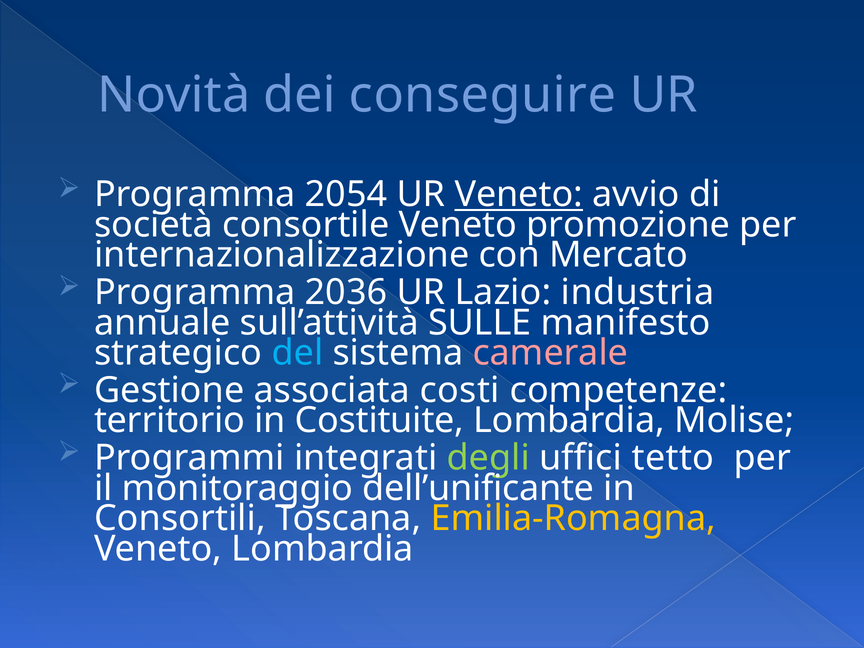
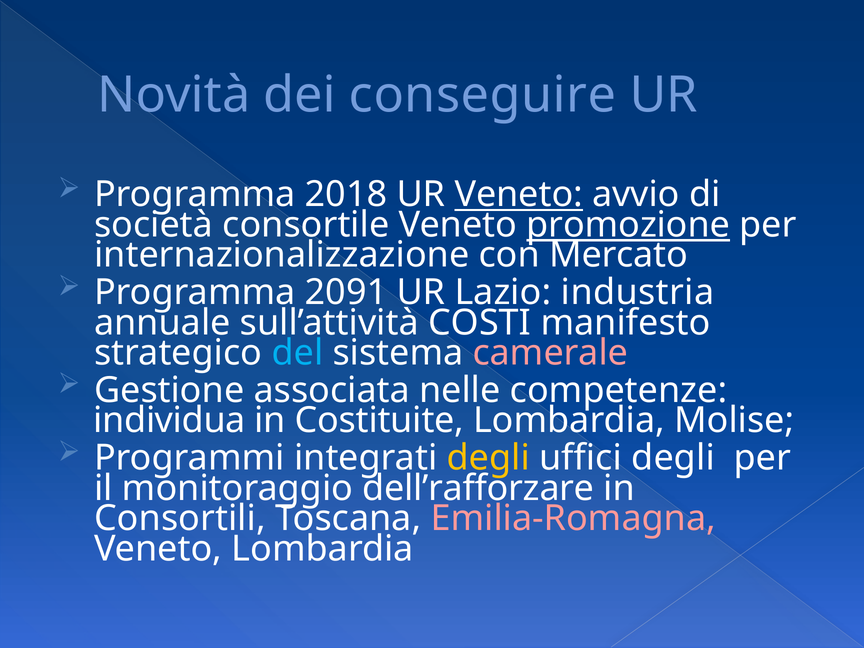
2054: 2054 -> 2018
promozione underline: none -> present
2036: 2036 -> 2091
SULLE: SULLE -> COSTI
costi: costi -> nelle
territorio: territorio -> individua
degli at (488, 458) colour: light green -> yellow
uffici tetto: tetto -> degli
dell’unificante: dell’unificante -> dell’rafforzare
Emilia-Romagna colour: yellow -> pink
